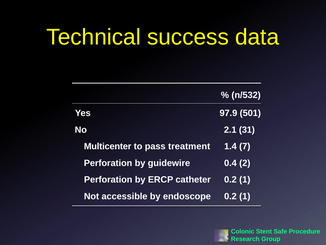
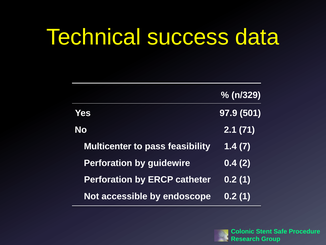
n/532: n/532 -> n/329
31: 31 -> 71
treatment: treatment -> feasibility
